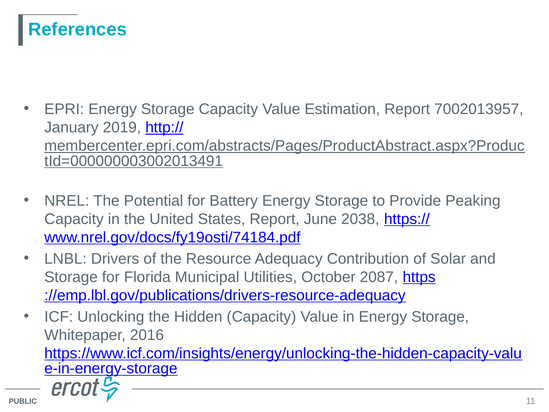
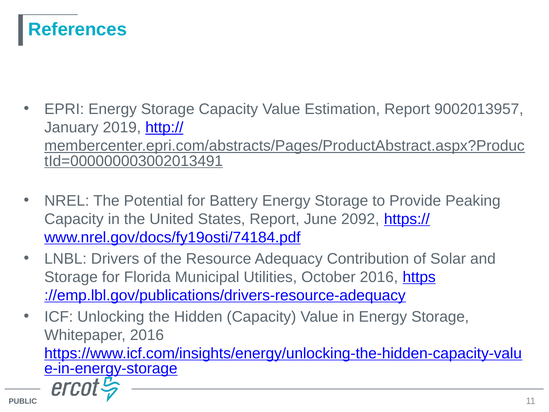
7002013957: 7002013957 -> 9002013957
2038: 2038 -> 2092
October 2087: 2087 -> 2016
